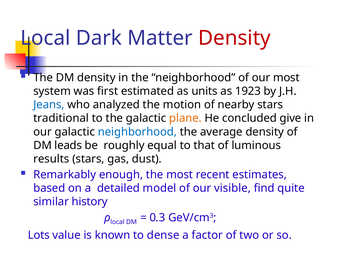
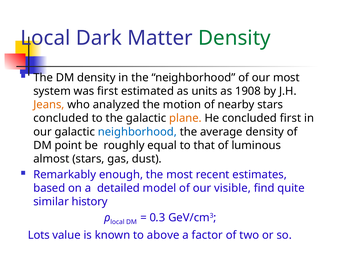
Density at (234, 38) colour: red -> green
1923: 1923 -> 1908
Jeans colour: blue -> orange
traditional at (61, 118): traditional -> concluded
concluded give: give -> first
leads: leads -> point
results: results -> almost
dense: dense -> above
